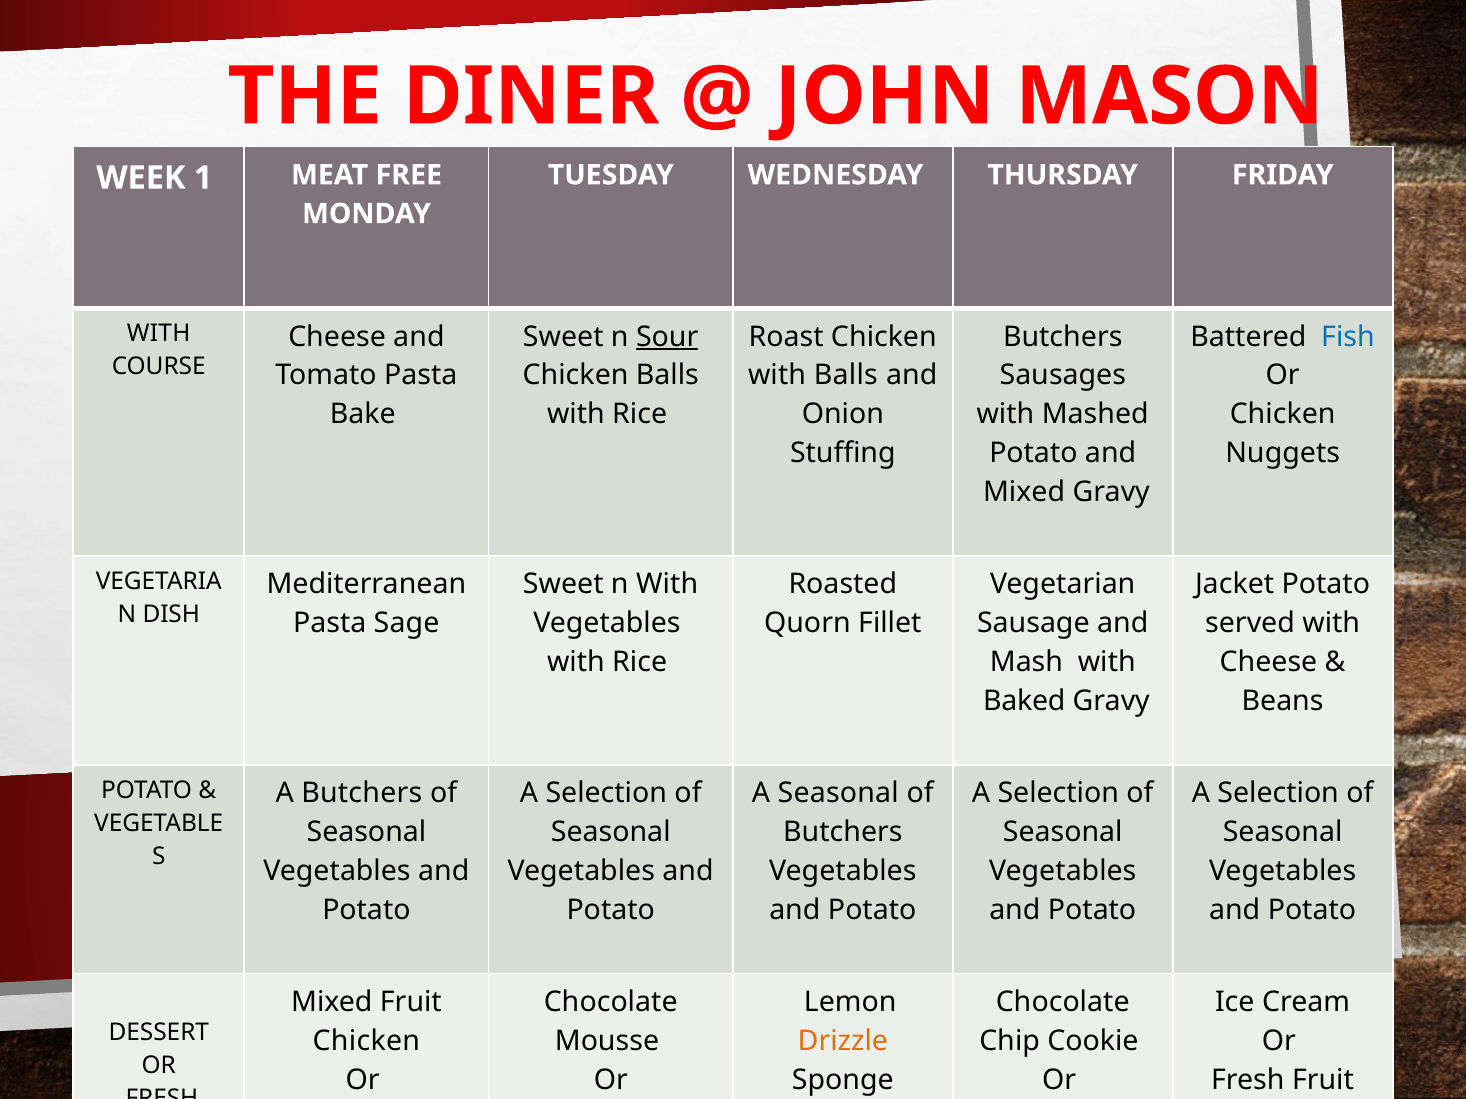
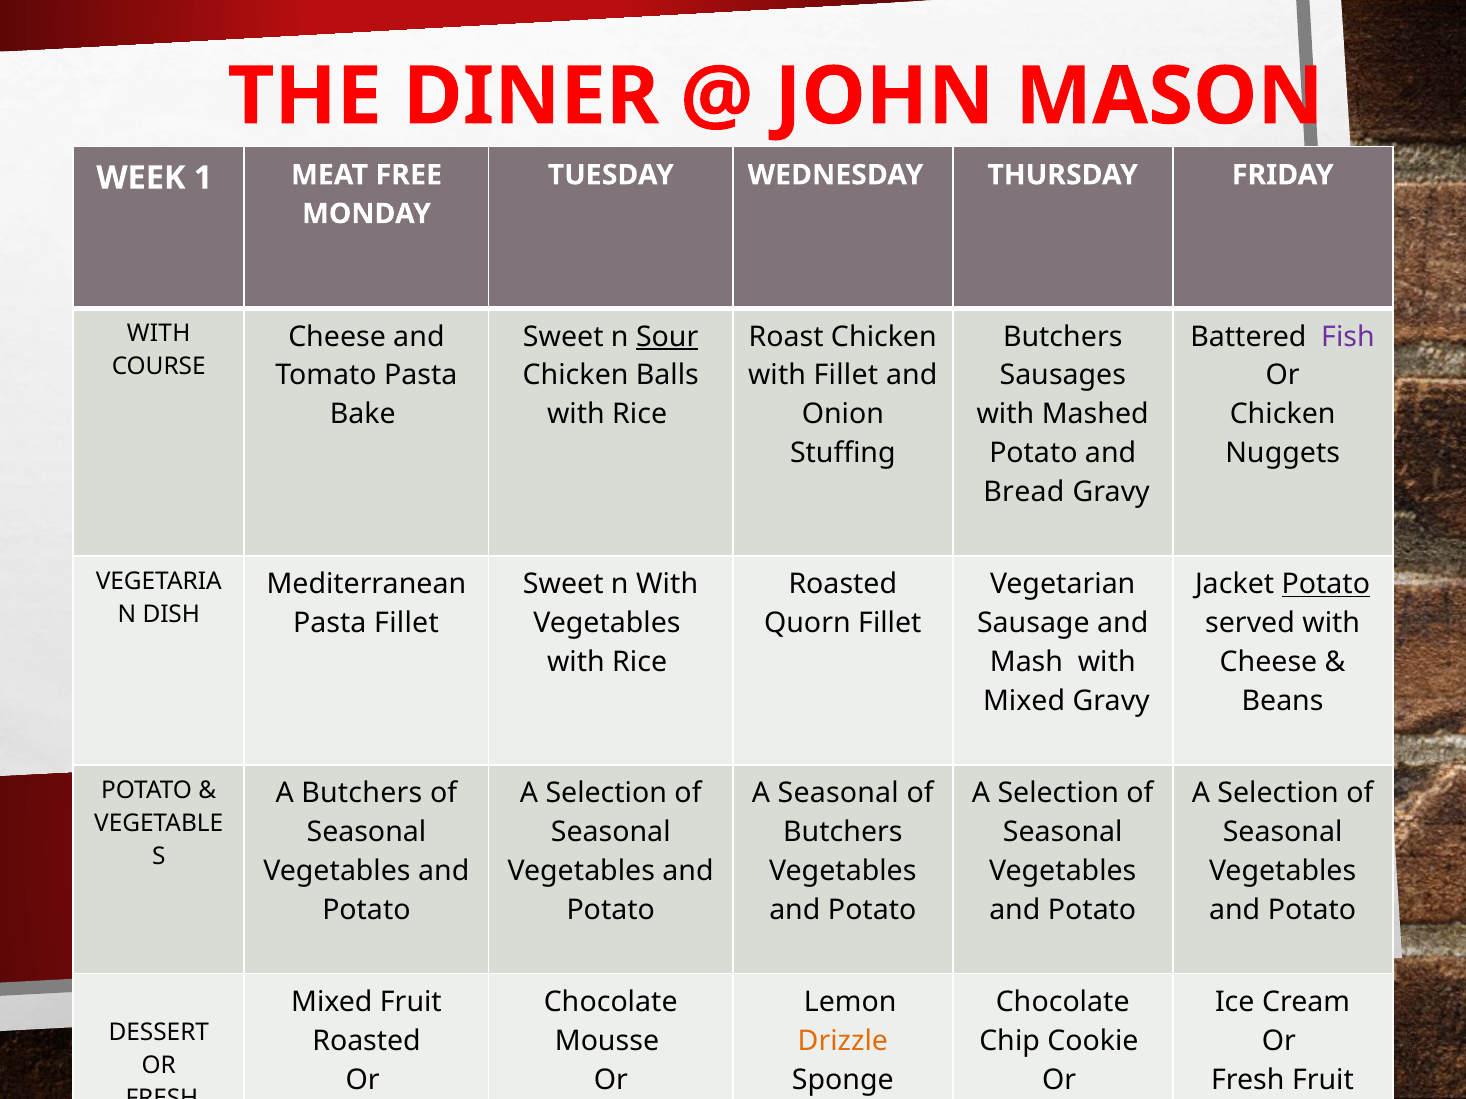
Fish colour: blue -> purple
with Balls: Balls -> Fillet
Mixed at (1024, 492): Mixed -> Bread
Potato at (1326, 585) underline: none -> present
Pasta Sage: Sage -> Fillet
Baked at (1024, 701): Baked -> Mixed
Chicken at (366, 1041): Chicken -> Roasted
